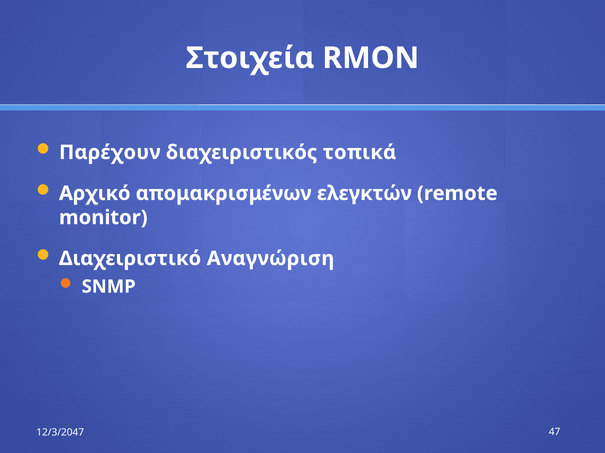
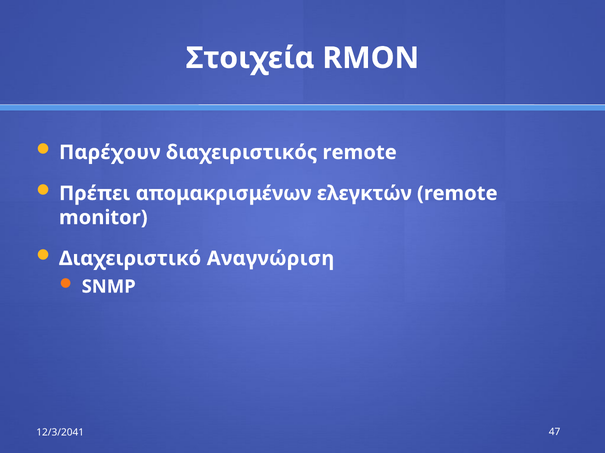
διαχειριστικός τοπικά: τοπικά -> remote
Αρχικό: Αρχικό -> Πρέπει
12/3/2047: 12/3/2047 -> 12/3/2041
